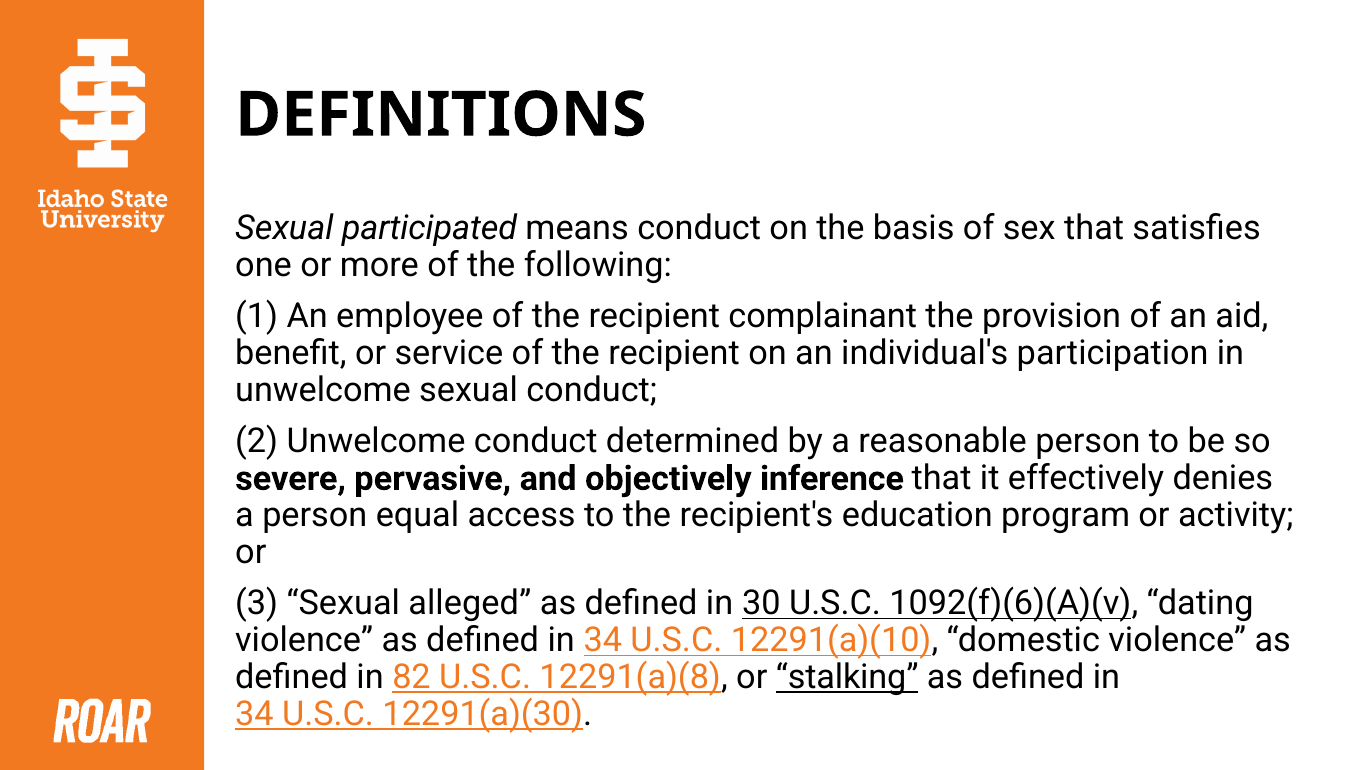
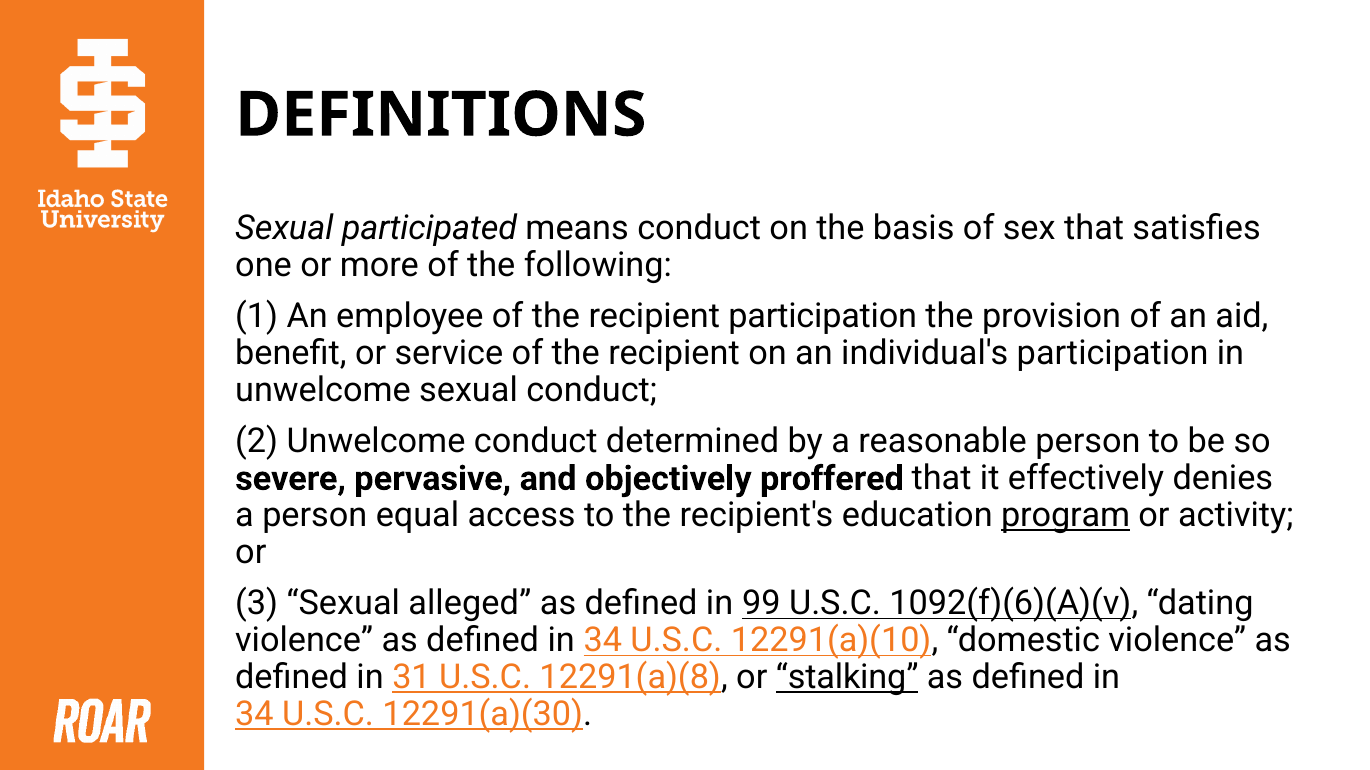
recipient complainant: complainant -> participation
inference: inference -> proffered
program underline: none -> present
30: 30 -> 99
82: 82 -> 31
